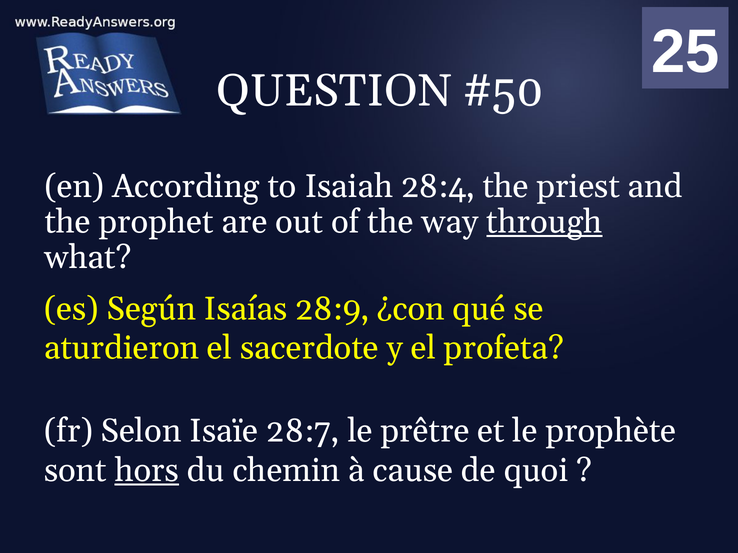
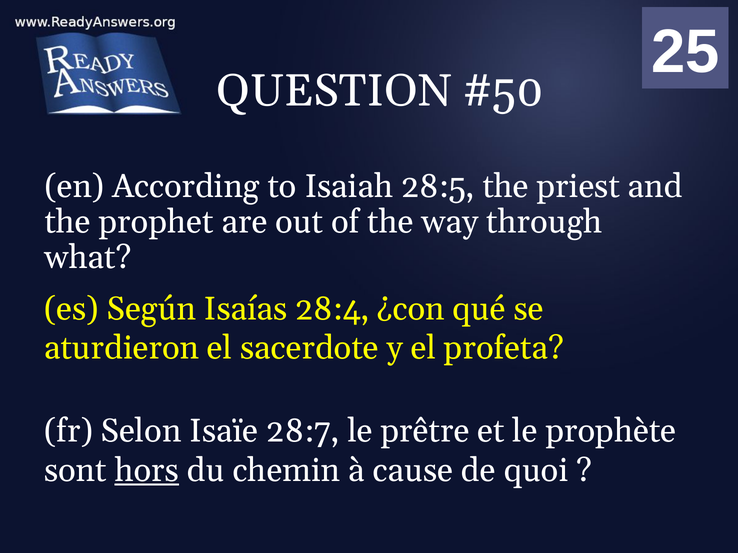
28:4: 28:4 -> 28:5
through underline: present -> none
28:9: 28:9 -> 28:4
